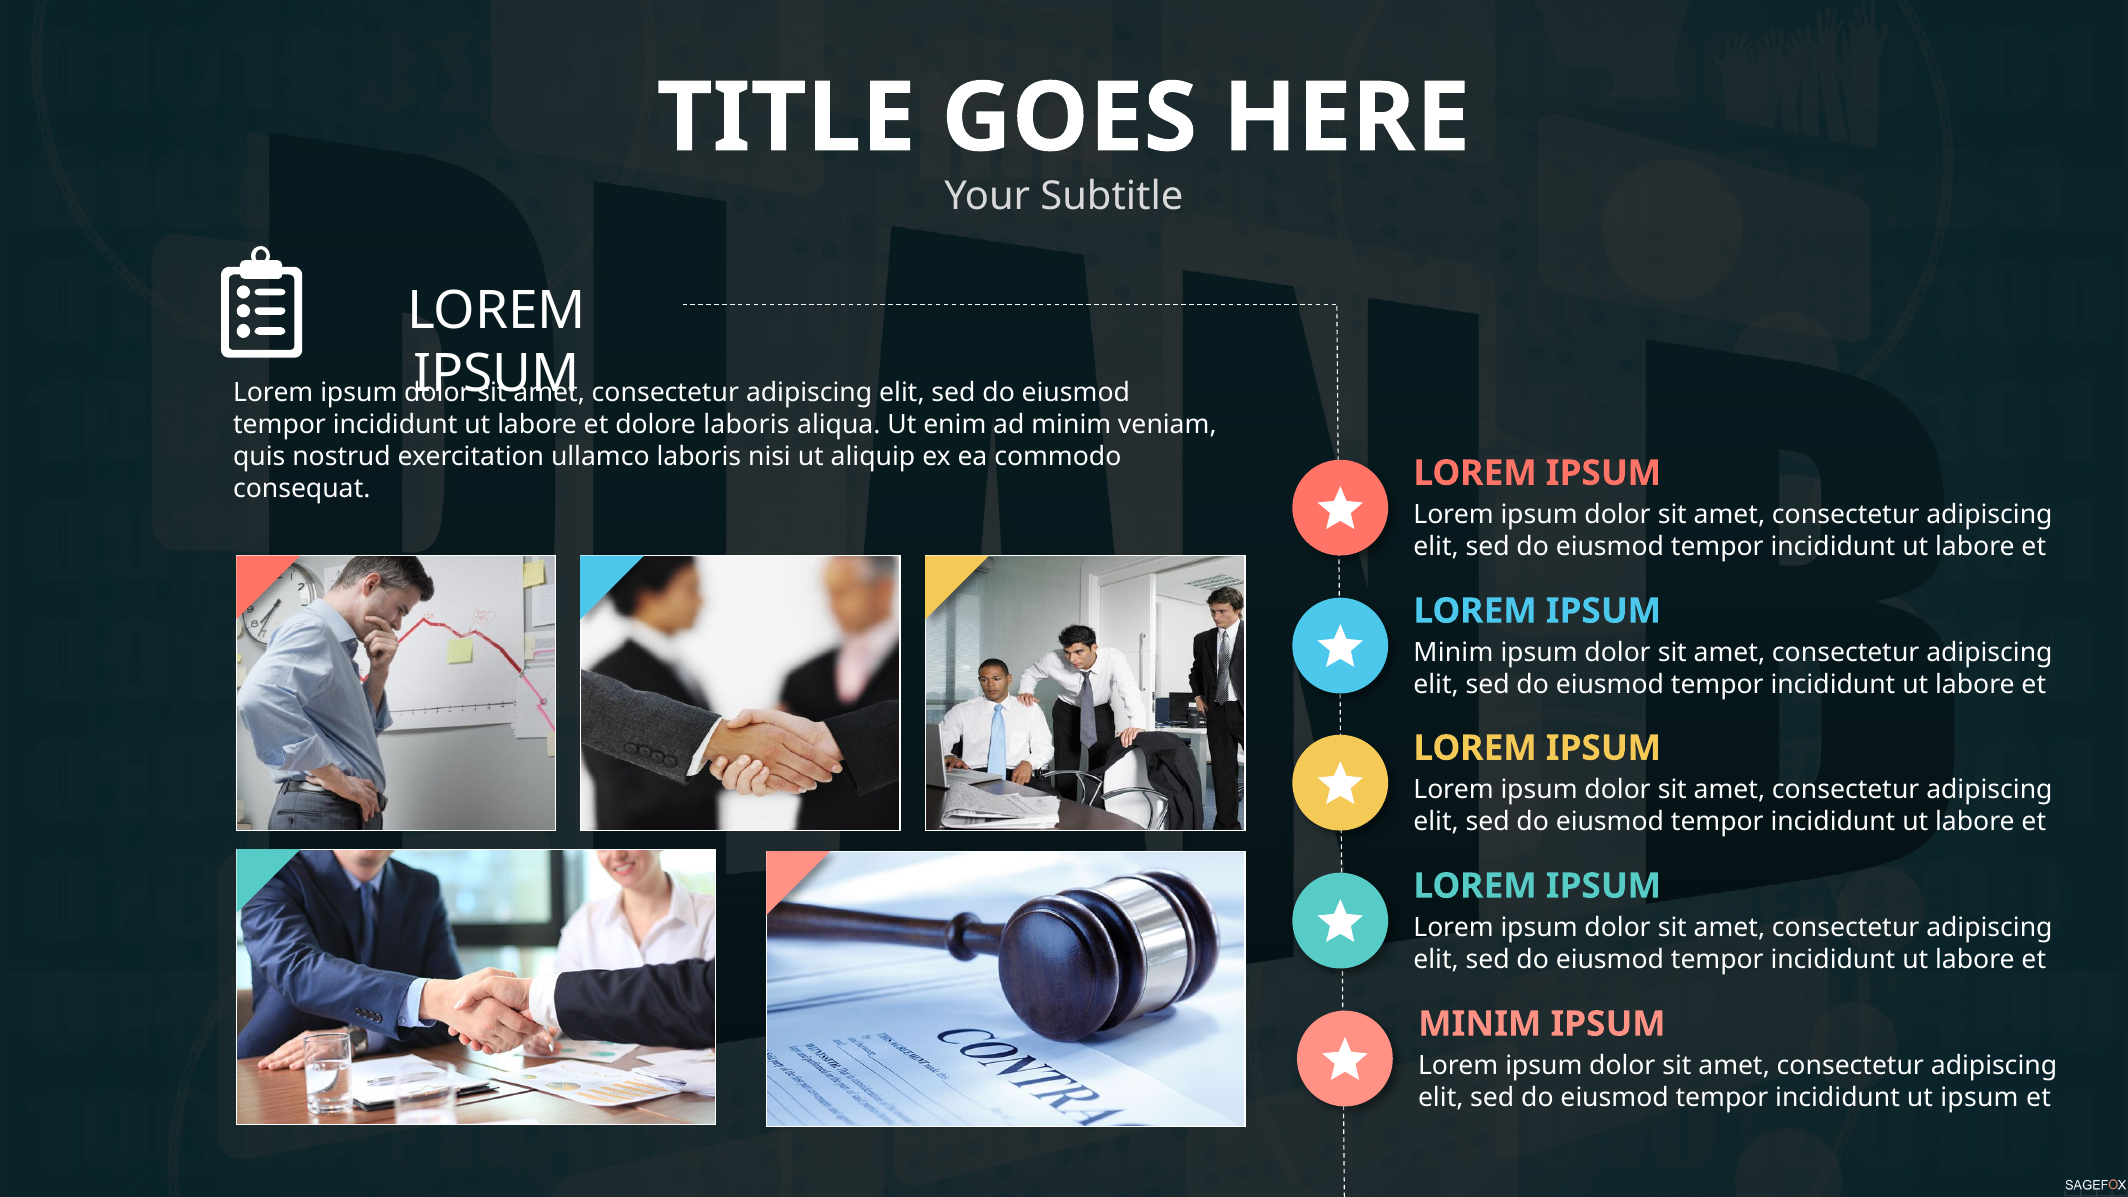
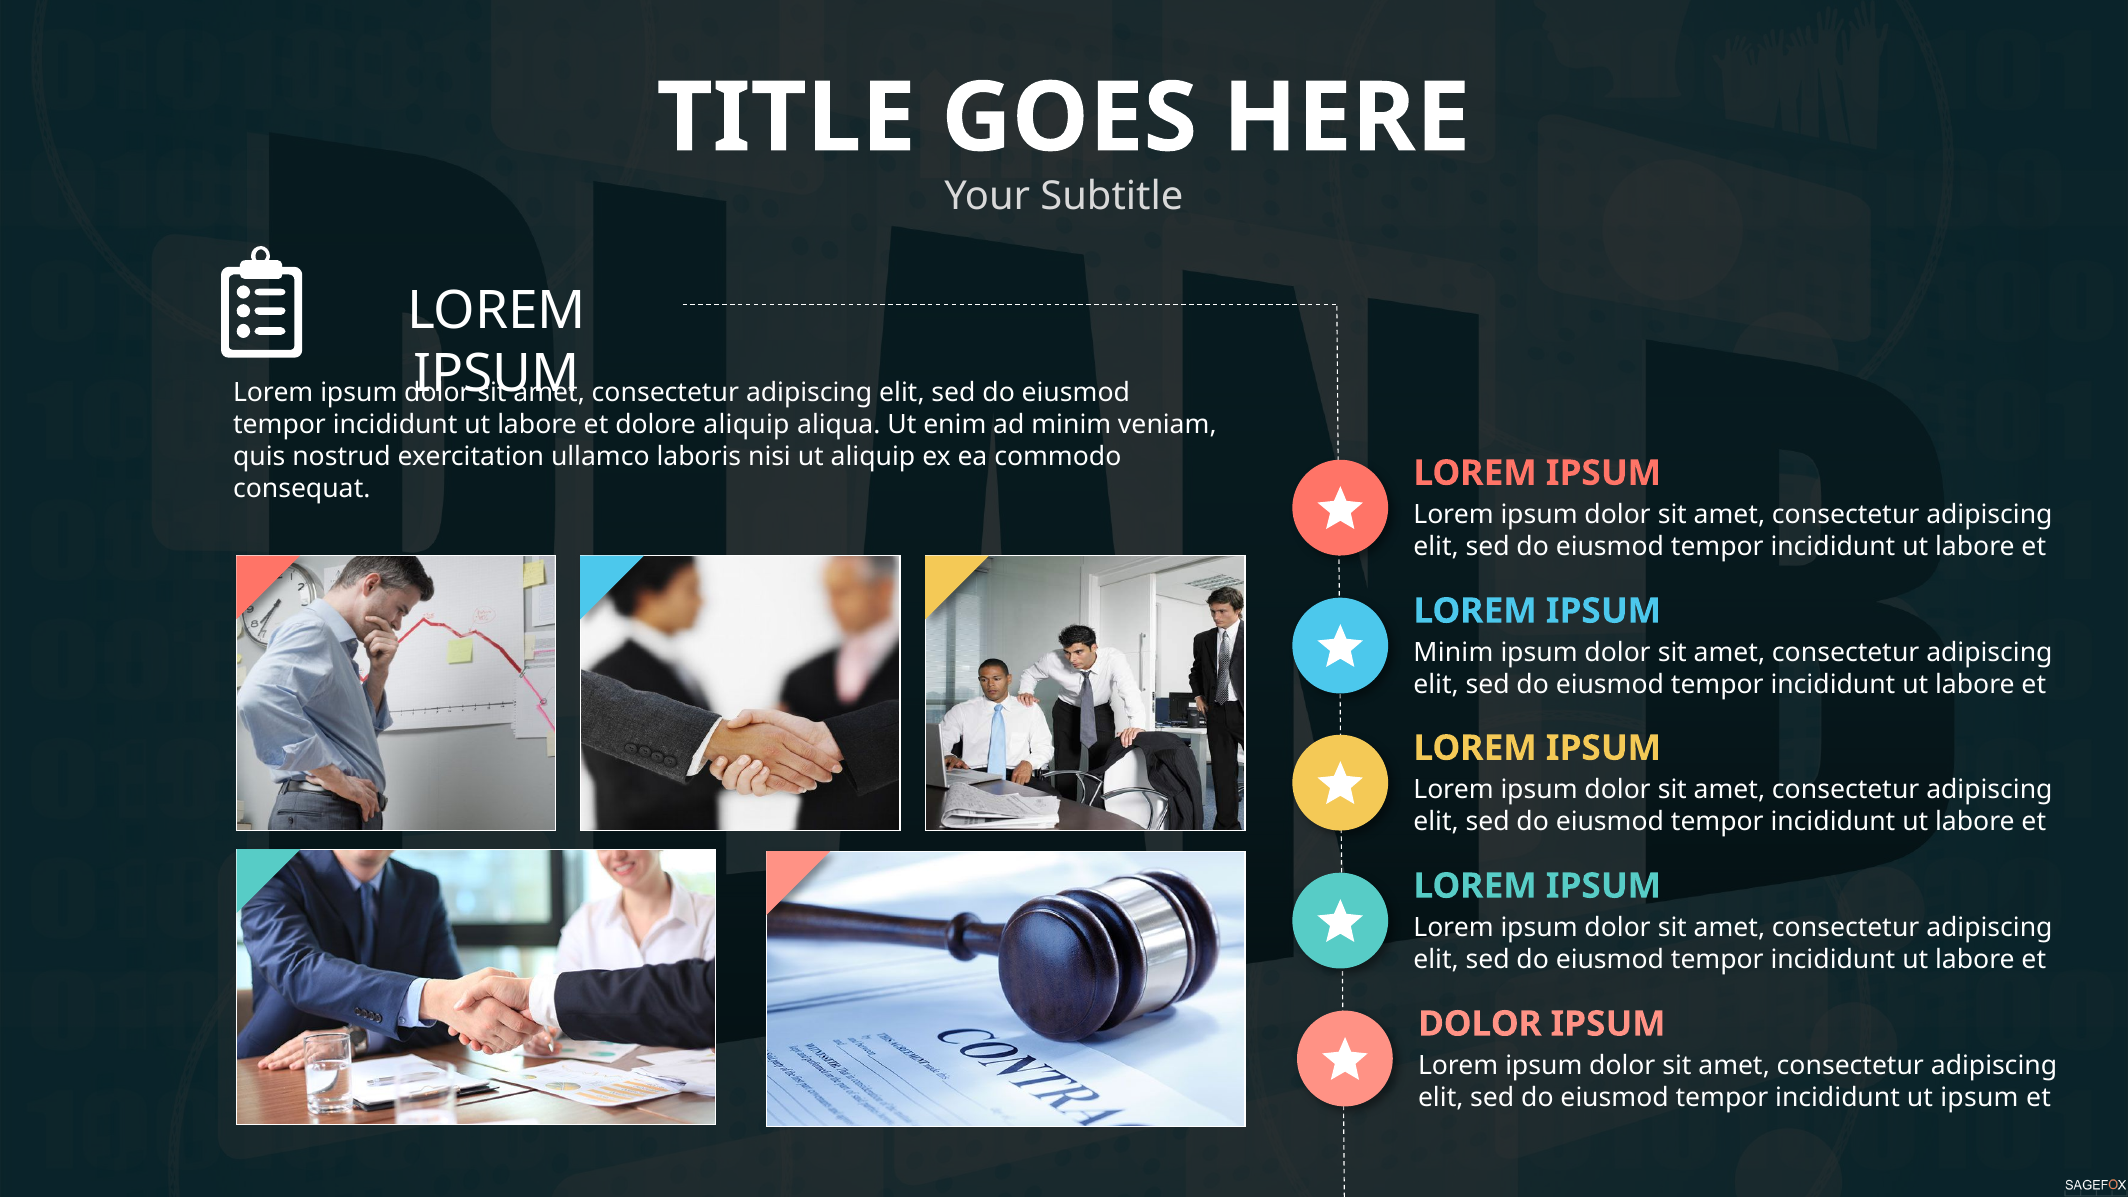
dolore laboris: laboris -> aliquip
MINIM at (1480, 1024): MINIM -> DOLOR
